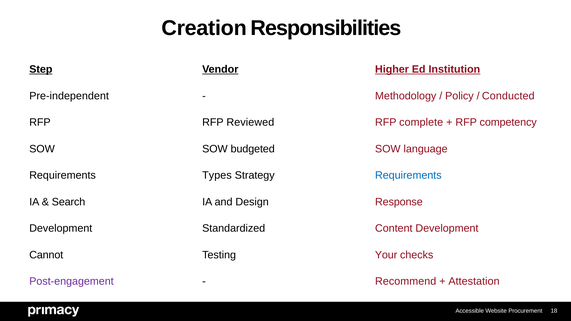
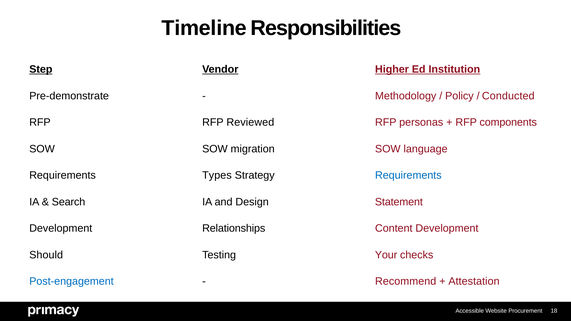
Creation: Creation -> Timeline
Pre-independent: Pre-independent -> Pre-demonstrate
complete: complete -> personas
competency: competency -> components
budgeted: budgeted -> migration
Response: Response -> Statement
Standardized: Standardized -> Relationships
Cannot: Cannot -> Should
Post-engagement colour: purple -> blue
